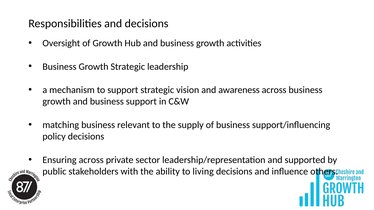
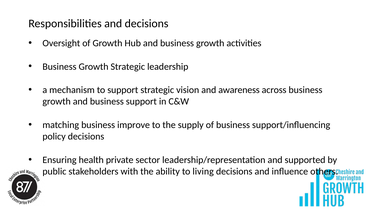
relevant: relevant -> improve
Ensuring across: across -> health
